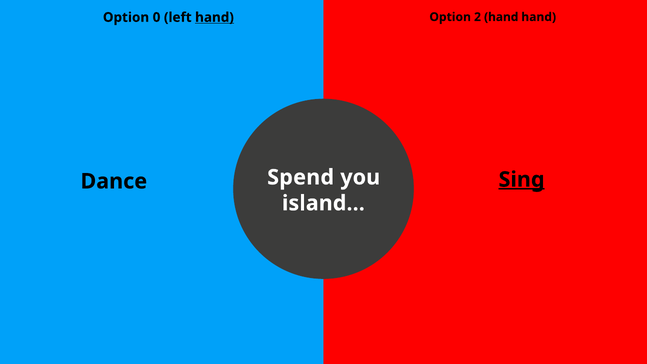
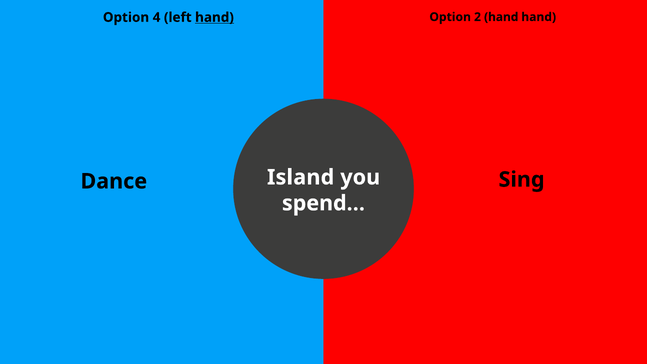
0: 0 -> 4
Spend: Spend -> Island
Sing underline: present -> none
island…: island… -> spend…
